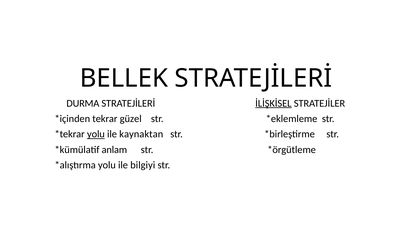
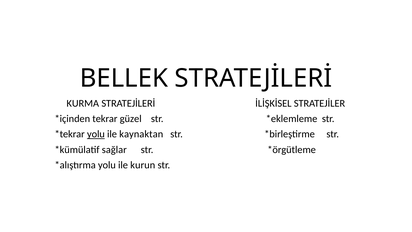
DURMA: DURMA -> KURMA
İLİŞKİSEL underline: present -> none
anlam: anlam -> sağlar
bilgiyi: bilgiyi -> kurun
